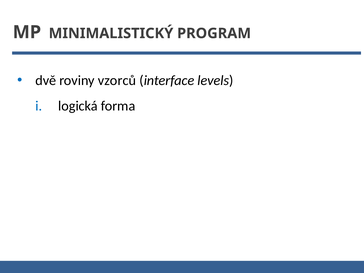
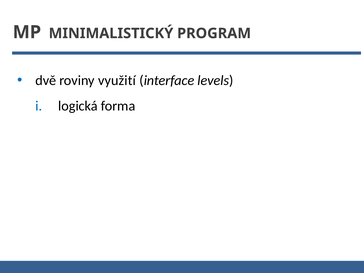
vzorců: vzorců -> využití
